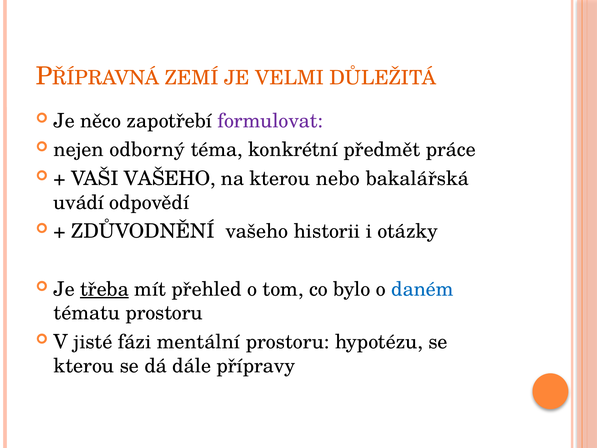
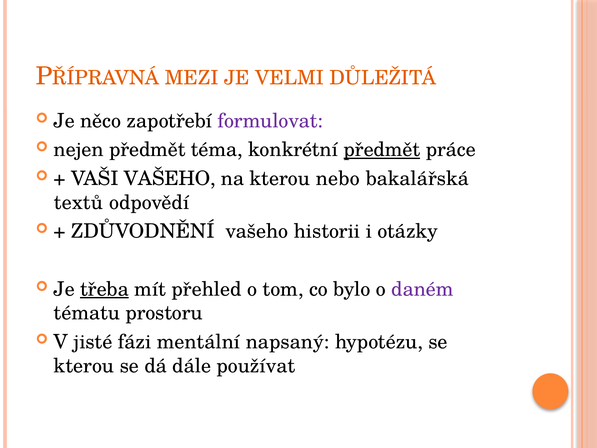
ZEMÍ: ZEMÍ -> MEZI
nejen odborný: odborný -> předmět
předmět at (382, 150) underline: none -> present
uvádí: uvádí -> textů
daném colour: blue -> purple
mentální prostoru: prostoru -> napsaný
přípravy: přípravy -> používat
